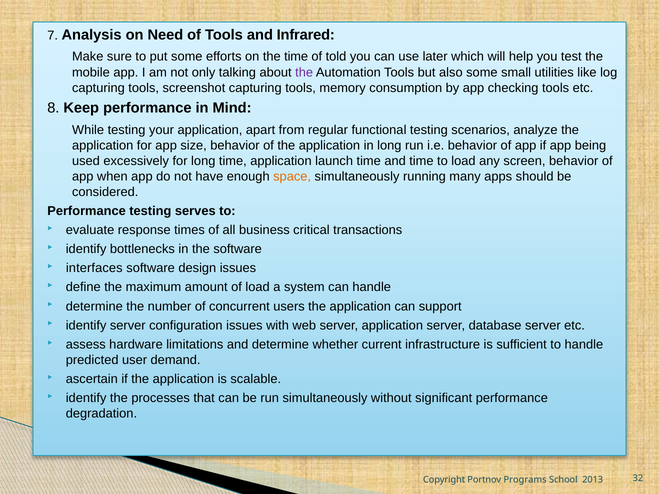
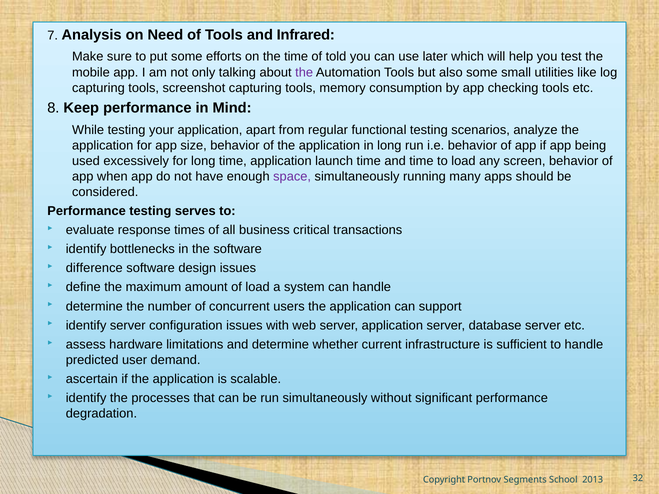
space colour: orange -> purple
interfaces: interfaces -> difference
Programs: Programs -> Segments
